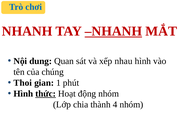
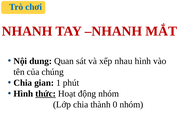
NHANH at (113, 31) underline: present -> none
Thoi at (23, 83): Thoi -> Chia
4: 4 -> 0
